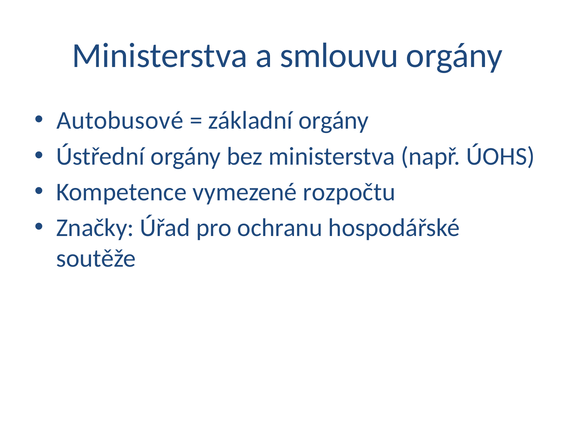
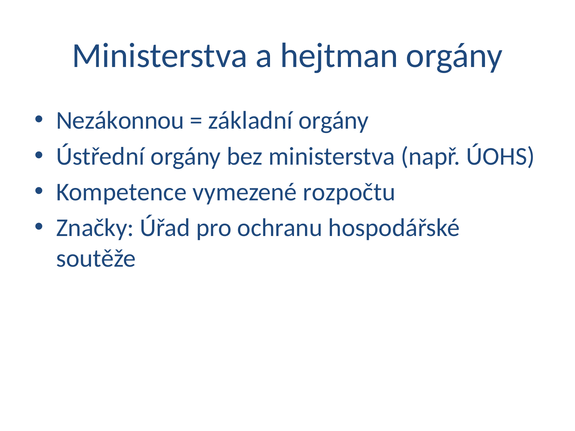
smlouvu: smlouvu -> hejtman
Autobusové: Autobusové -> Nezákonnou
